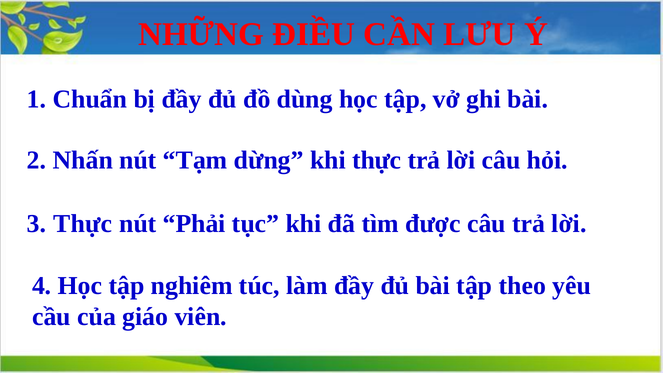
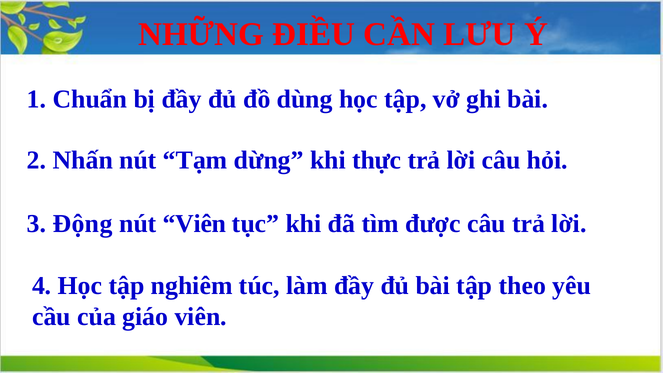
3 Thực: Thực -> Động
nút Phải: Phải -> Viên
